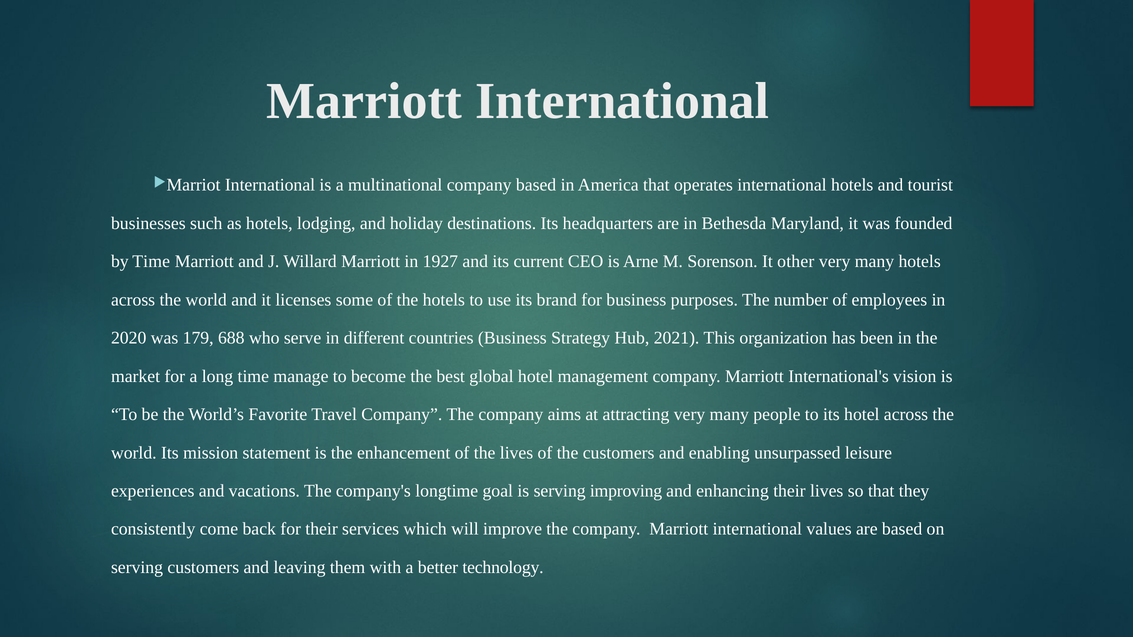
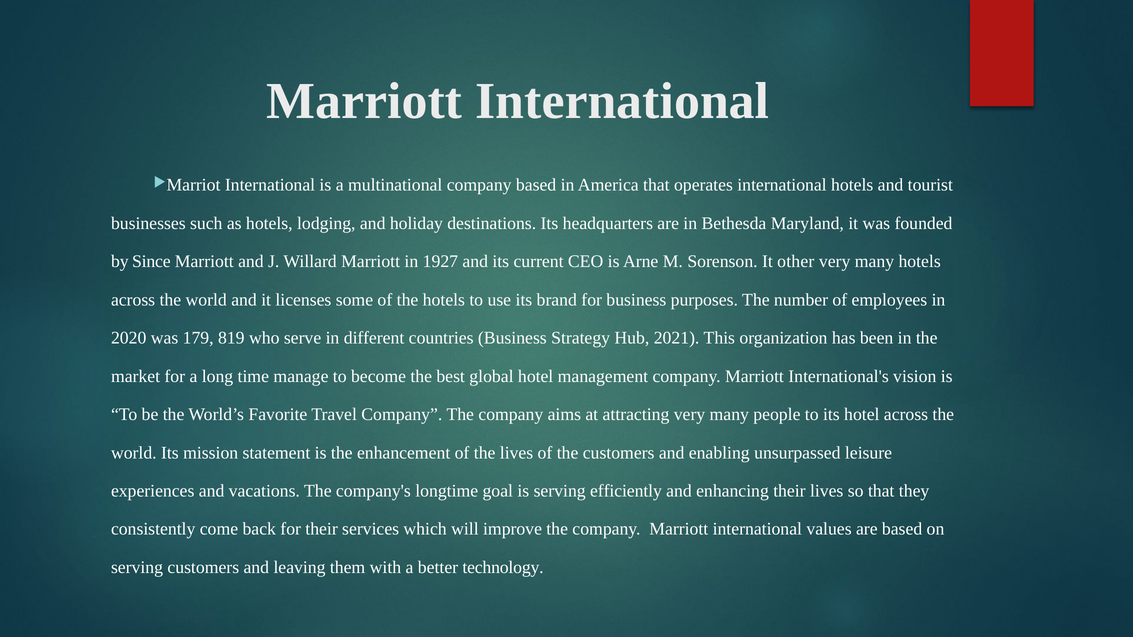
by Time: Time -> Since
688: 688 -> 819
improving: improving -> efficiently
